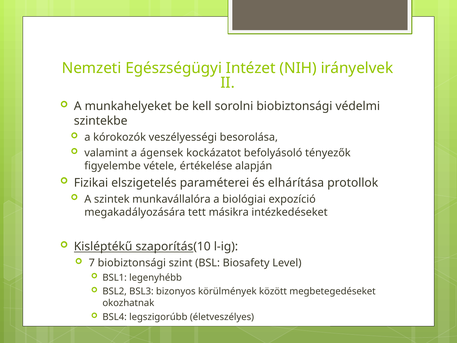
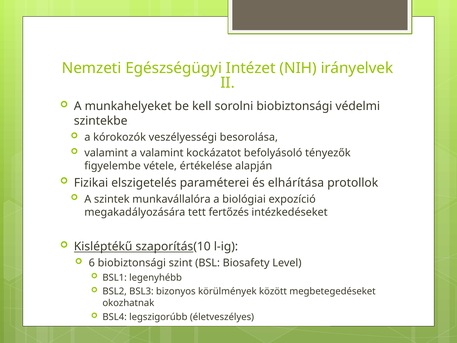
a ágensek: ágensek -> valamint
másikra: másikra -> fertőzés
7: 7 -> 6
